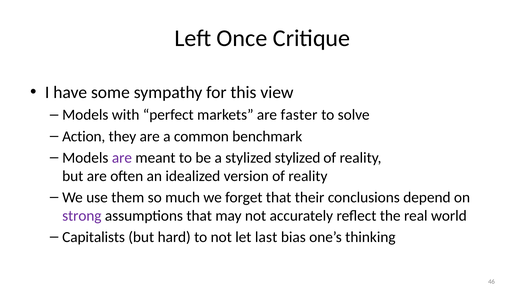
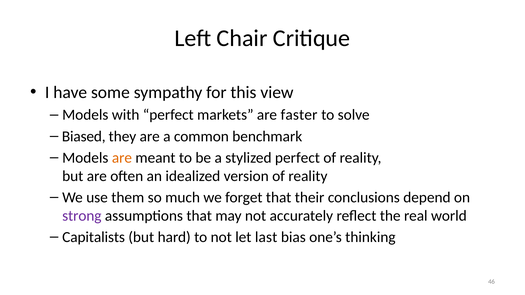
Once: Once -> Chair
Action: Action -> Biased
are at (122, 158) colour: purple -> orange
stylized stylized: stylized -> perfect
